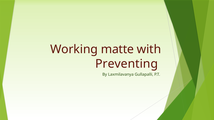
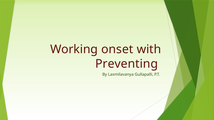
matte: matte -> onset
